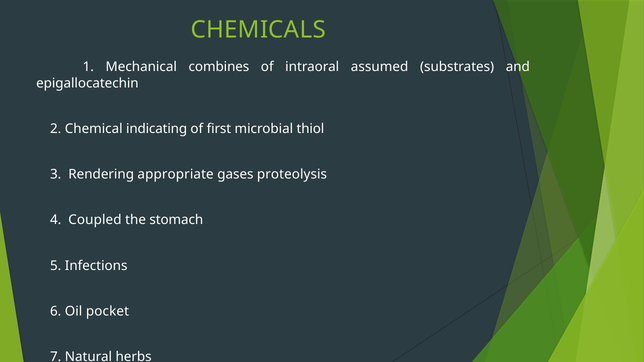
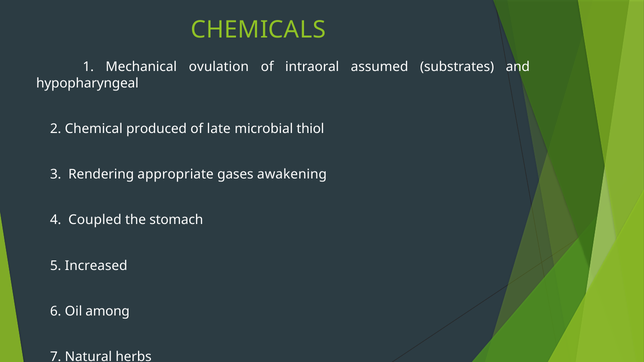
combines: combines -> ovulation
epigallocatechin: epigallocatechin -> hypopharyngeal
indicating: indicating -> produced
first: first -> late
proteolysis: proteolysis -> awakening
Infections: Infections -> Increased
pocket: pocket -> among
